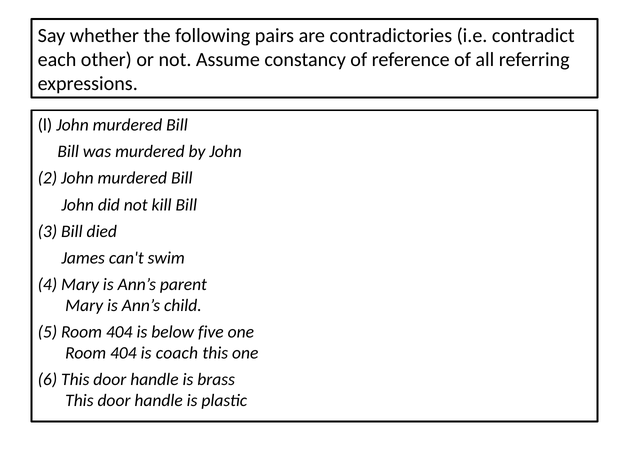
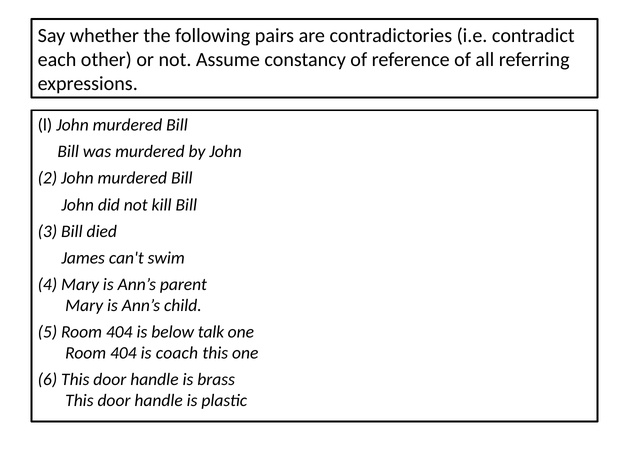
five: five -> talk
